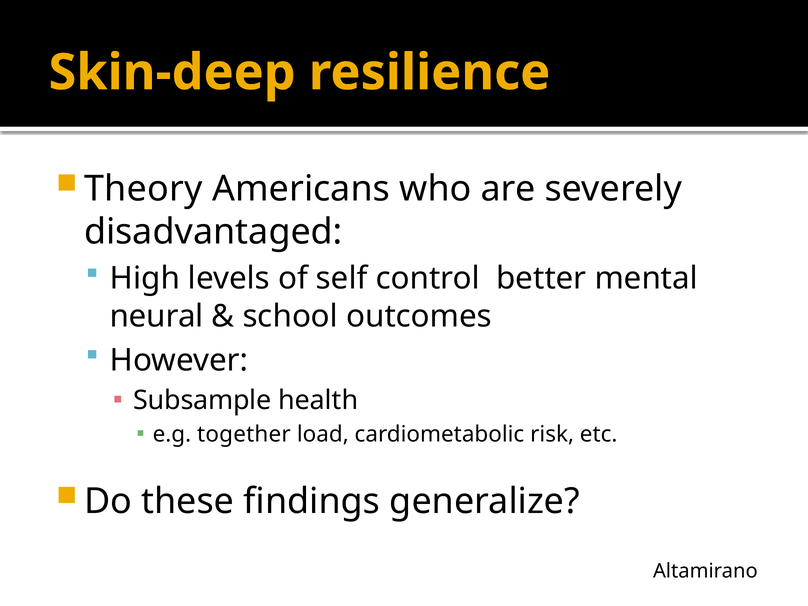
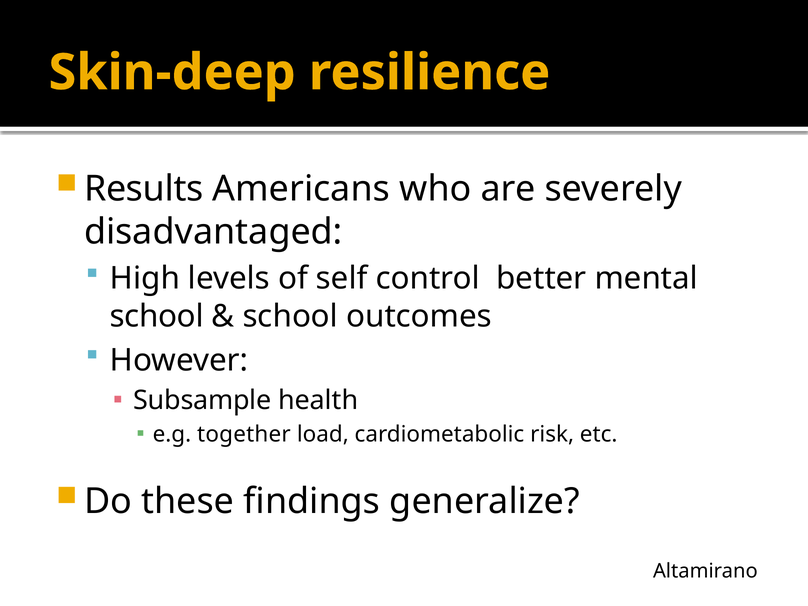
Theory: Theory -> Results
neural at (157, 316): neural -> school
